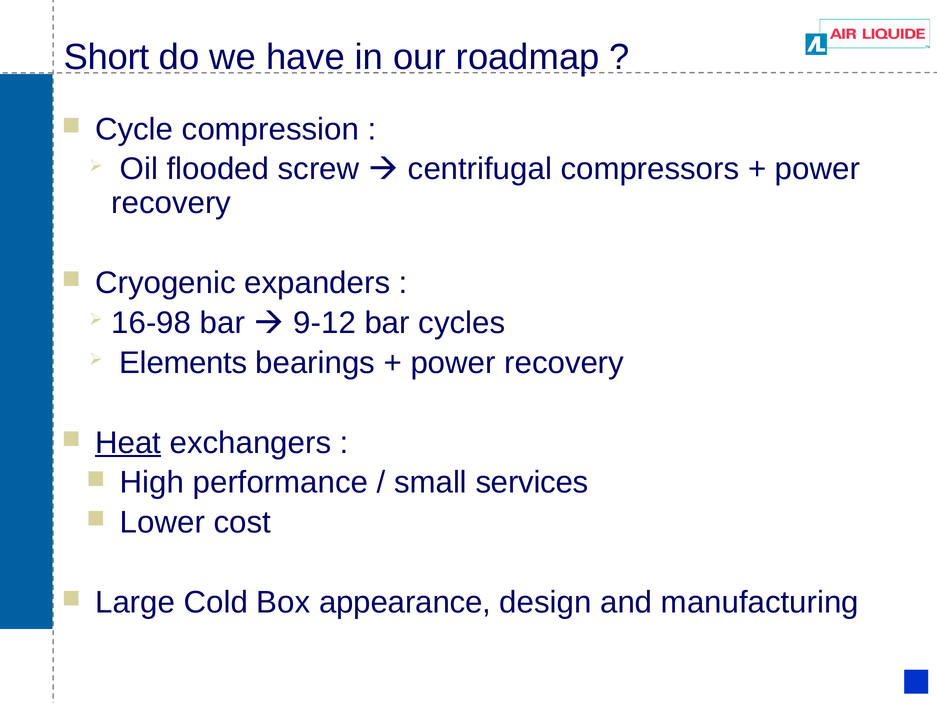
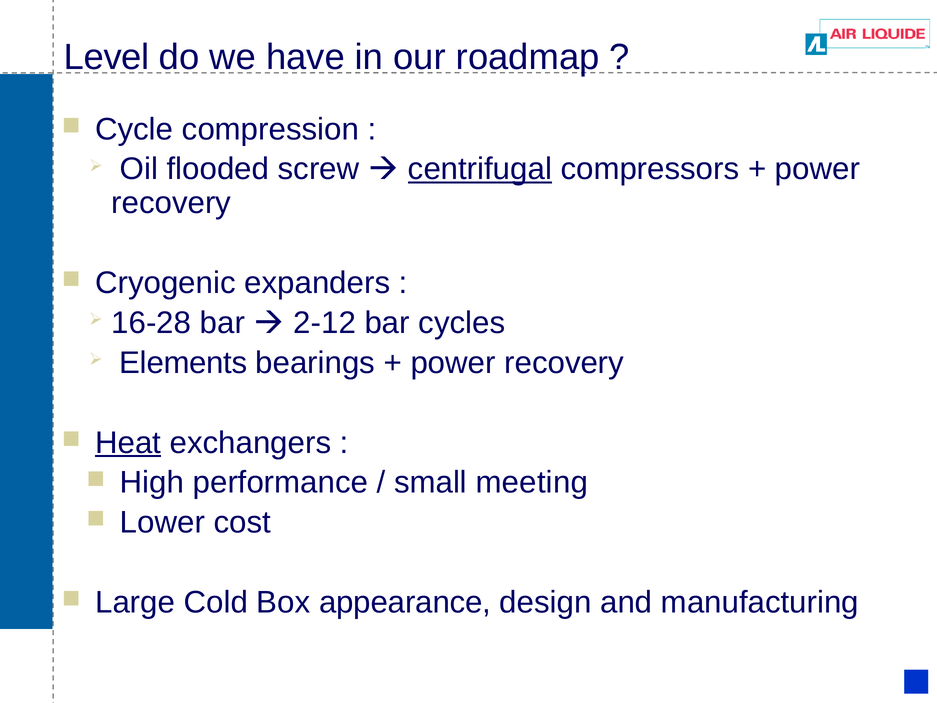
Short: Short -> Level
centrifugal underline: none -> present
16-98: 16-98 -> 16-28
9-12: 9-12 -> 2-12
services: services -> meeting
